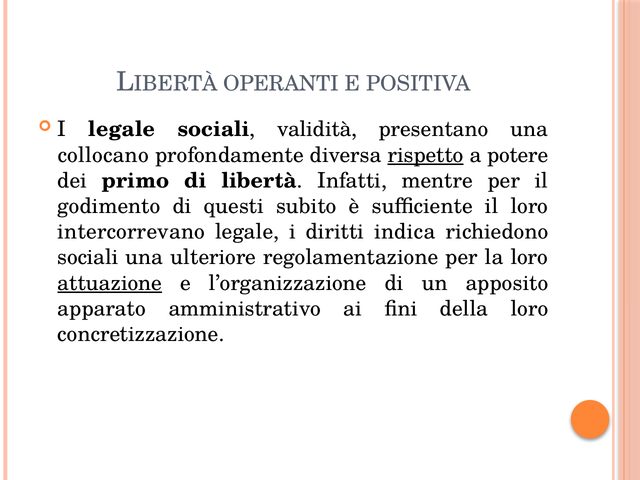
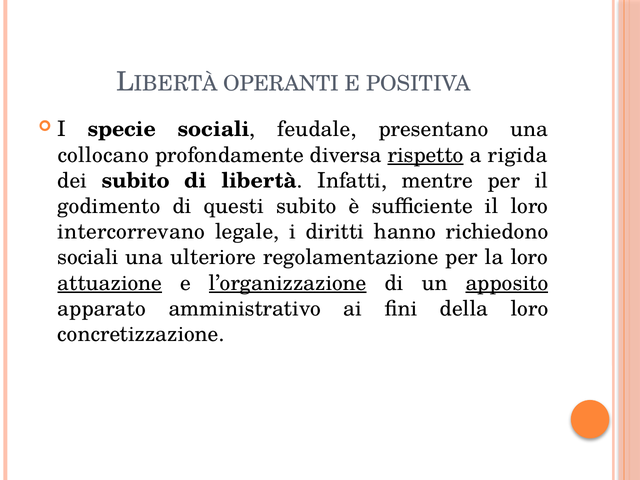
I legale: legale -> specie
validità: validità -> feudale
potere: potere -> rigida
dei primo: primo -> subito
indica: indica -> hanno
l’organizzazione underline: none -> present
apposito underline: none -> present
